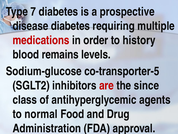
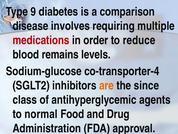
7: 7 -> 9
prospective: prospective -> comparison
disease diabetes: diabetes -> involves
history: history -> reduce
co-transporter-5: co-transporter-5 -> co-transporter-4
are colour: red -> orange
